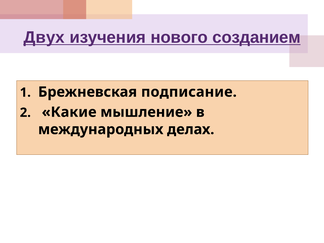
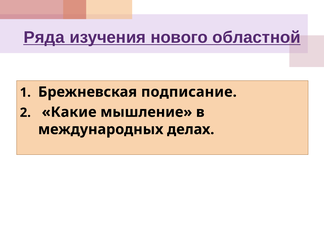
Двух: Двух -> Ряда
созданием: созданием -> областной
